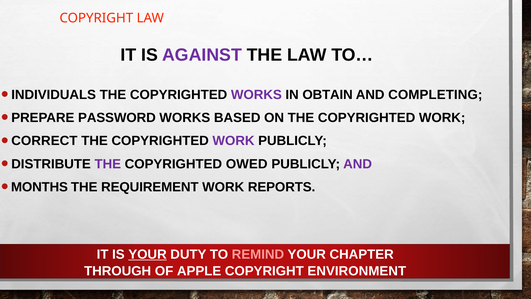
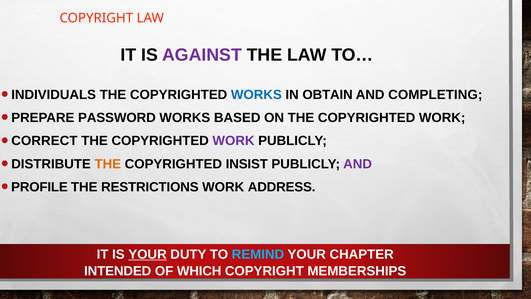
WORKS at (256, 95) colour: purple -> blue
THE at (108, 164) colour: purple -> orange
OWED: OWED -> INSIST
MONTHS: MONTHS -> PROFILE
REQUIREMENT: REQUIREMENT -> RESTRICTIONS
REPORTS: REPORTS -> ADDRESS
REMIND colour: pink -> light blue
THROUGH: THROUGH -> INTENDED
APPLE: APPLE -> WHICH
ENVIRONMENT: ENVIRONMENT -> MEMBERSHIPS
